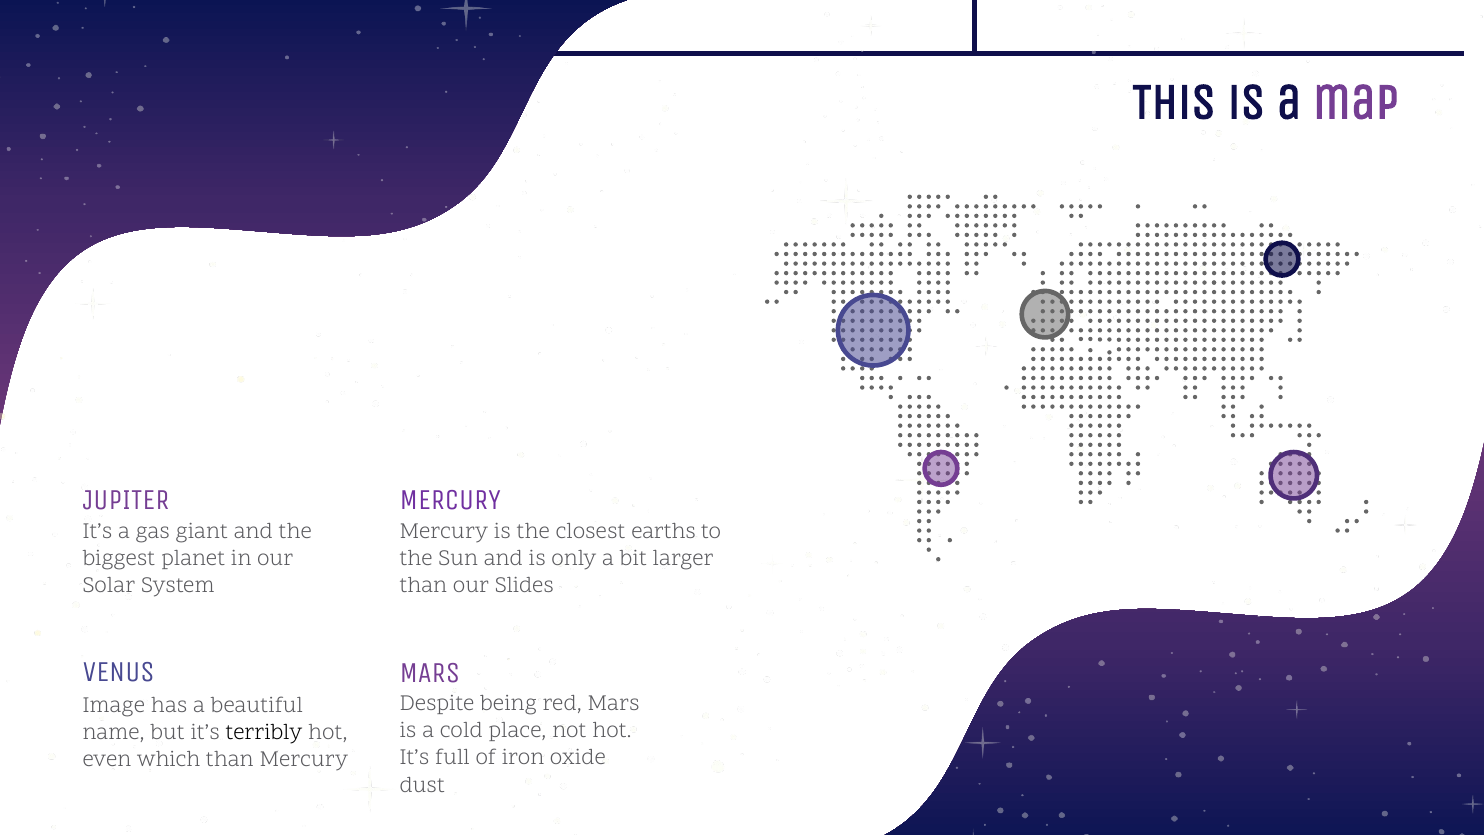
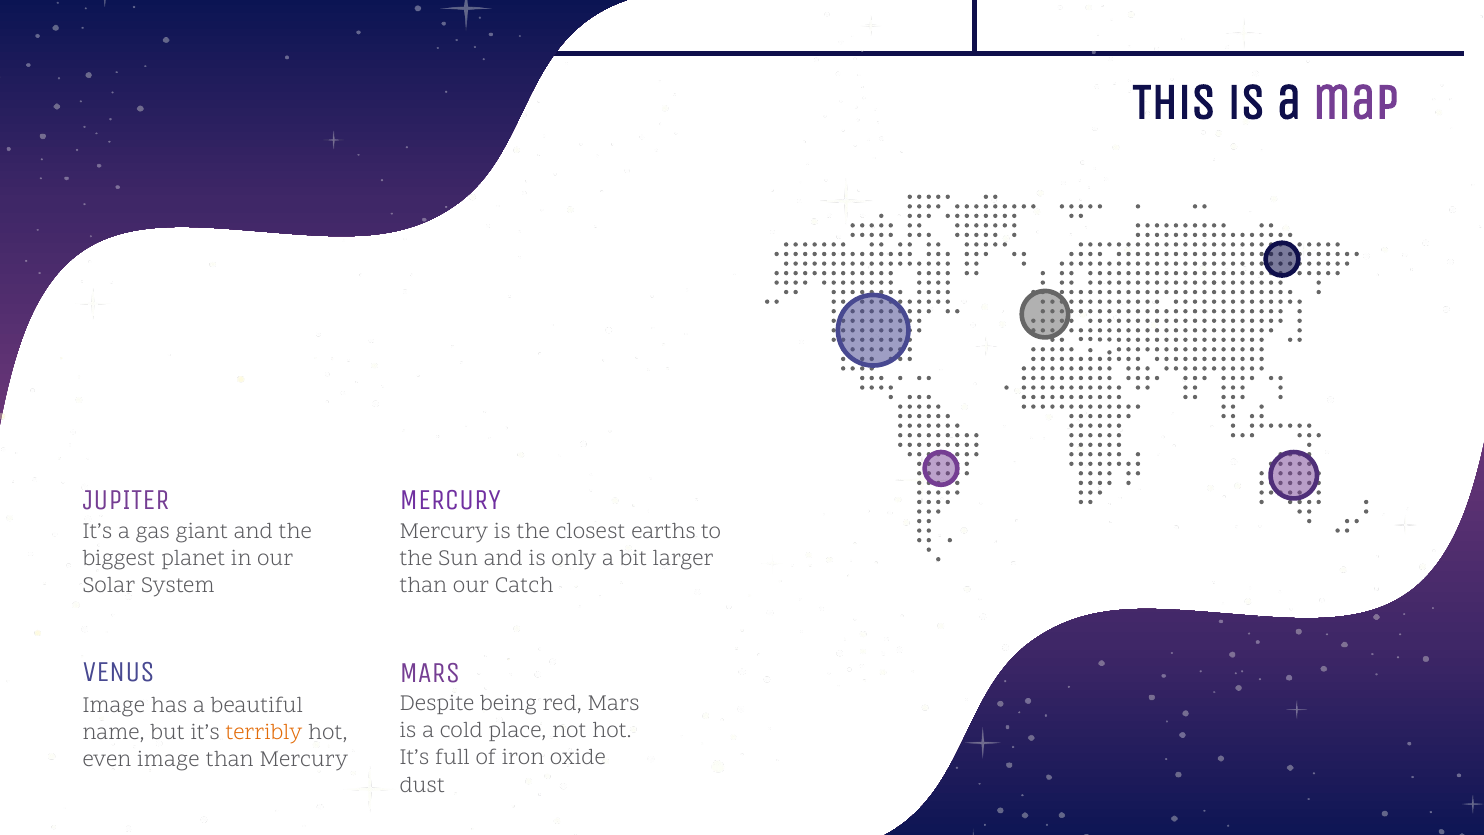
Slides: Slides -> Catch
terribly colour: black -> orange
even which: which -> image
